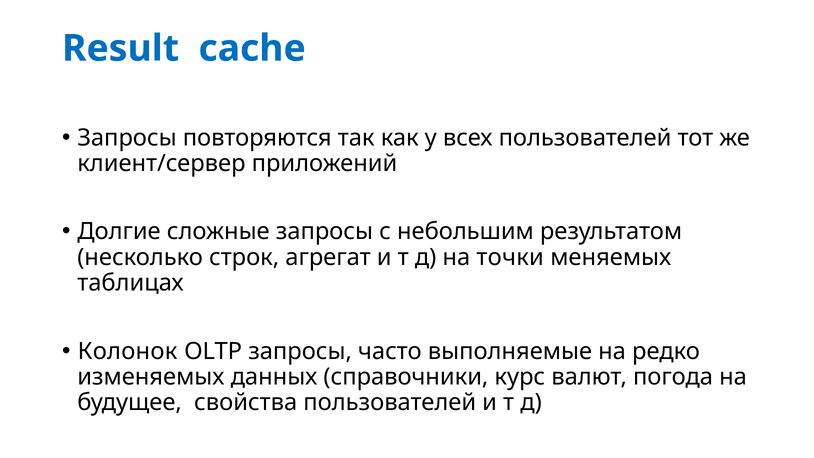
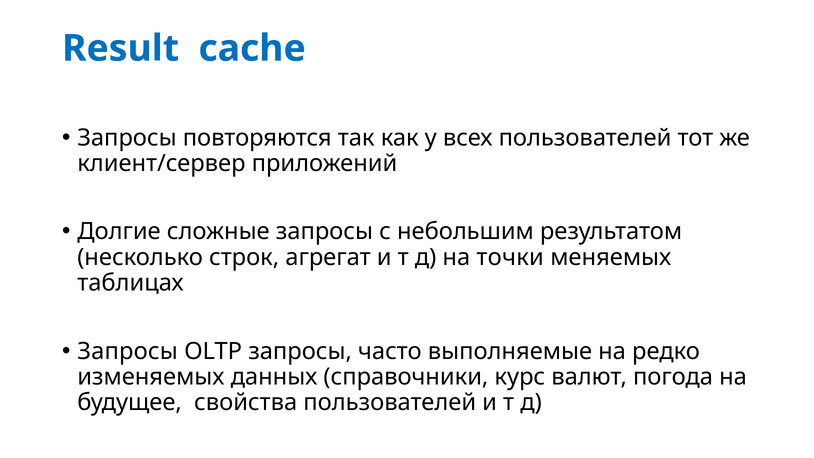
Колонок at (128, 351): Колонок -> Запросы
